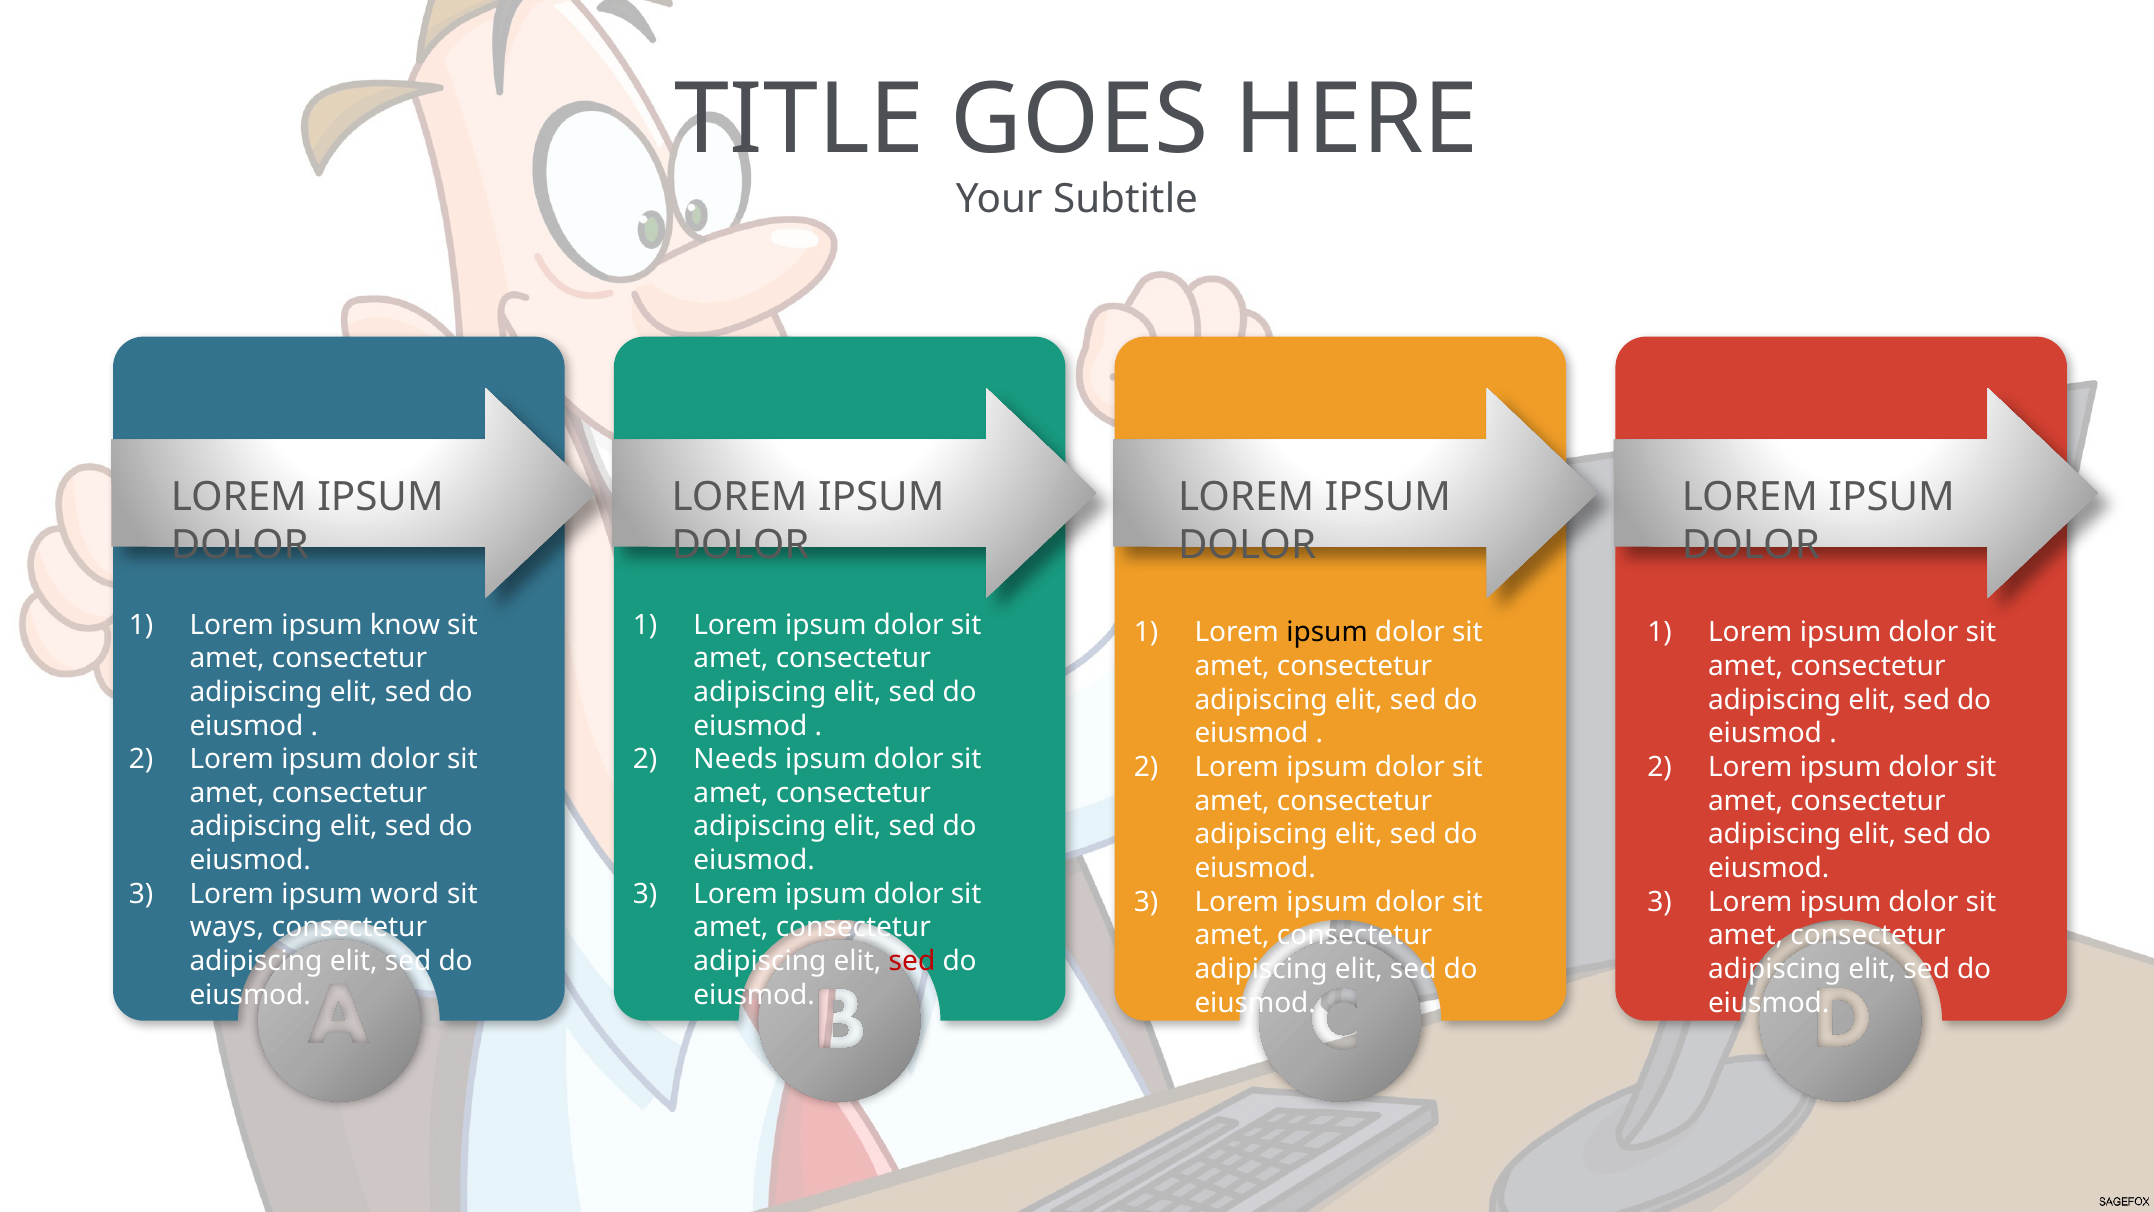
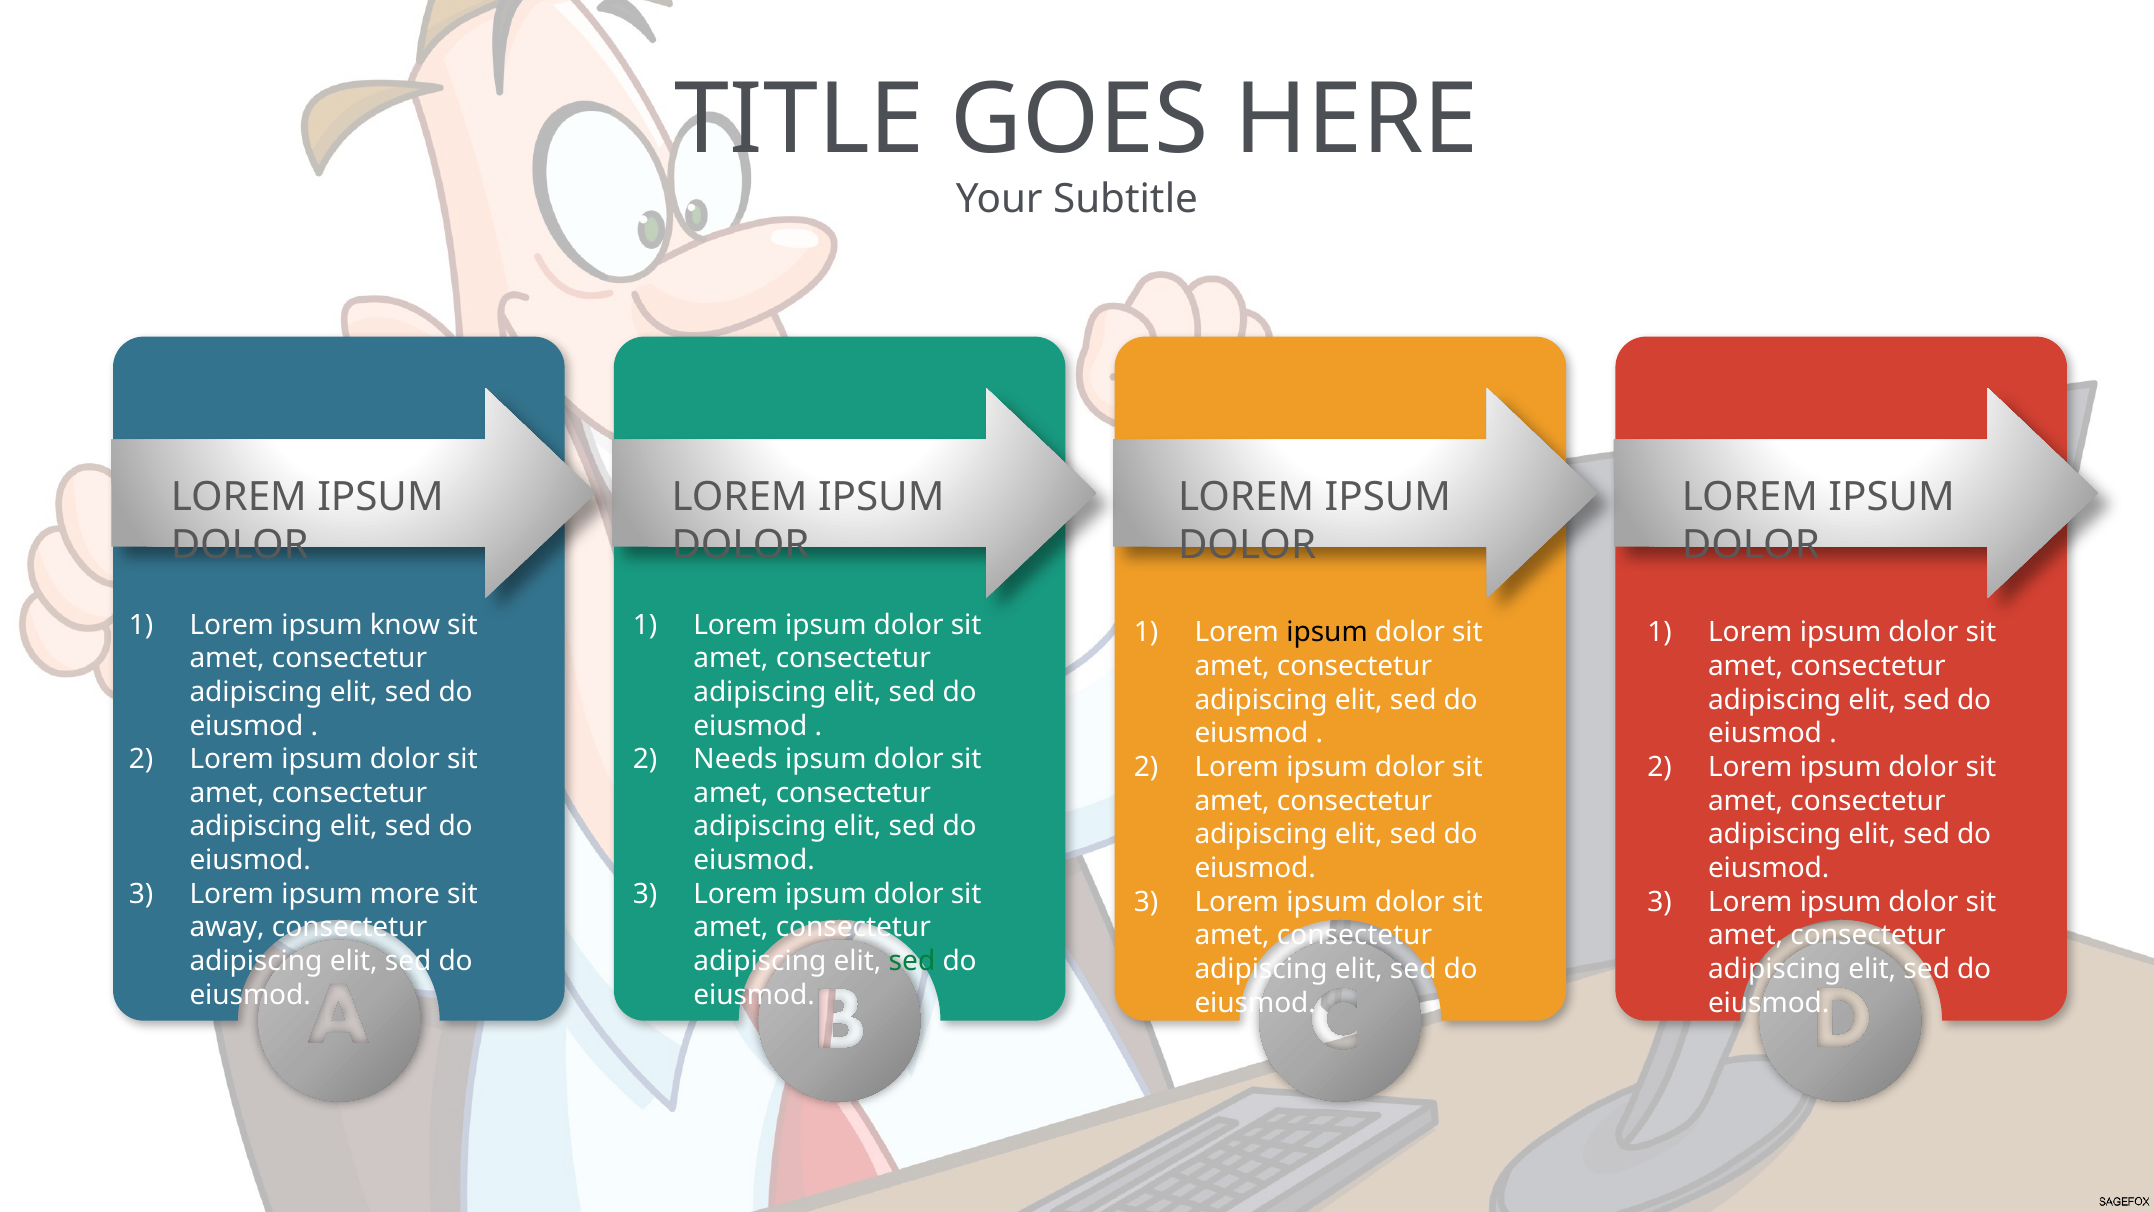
word: word -> more
ways: ways -> away
sed at (912, 961) colour: red -> green
